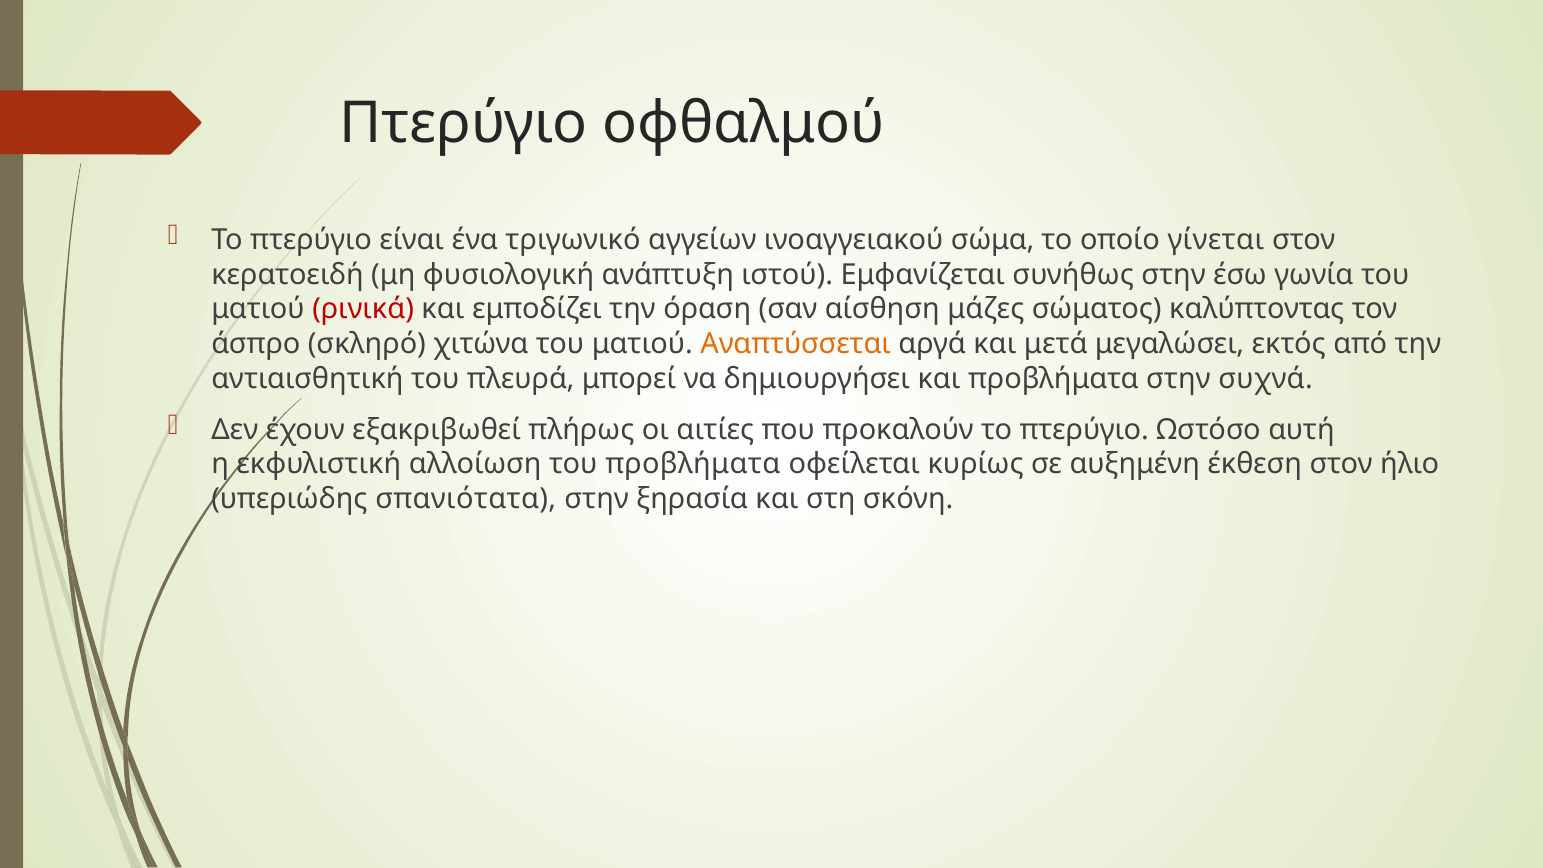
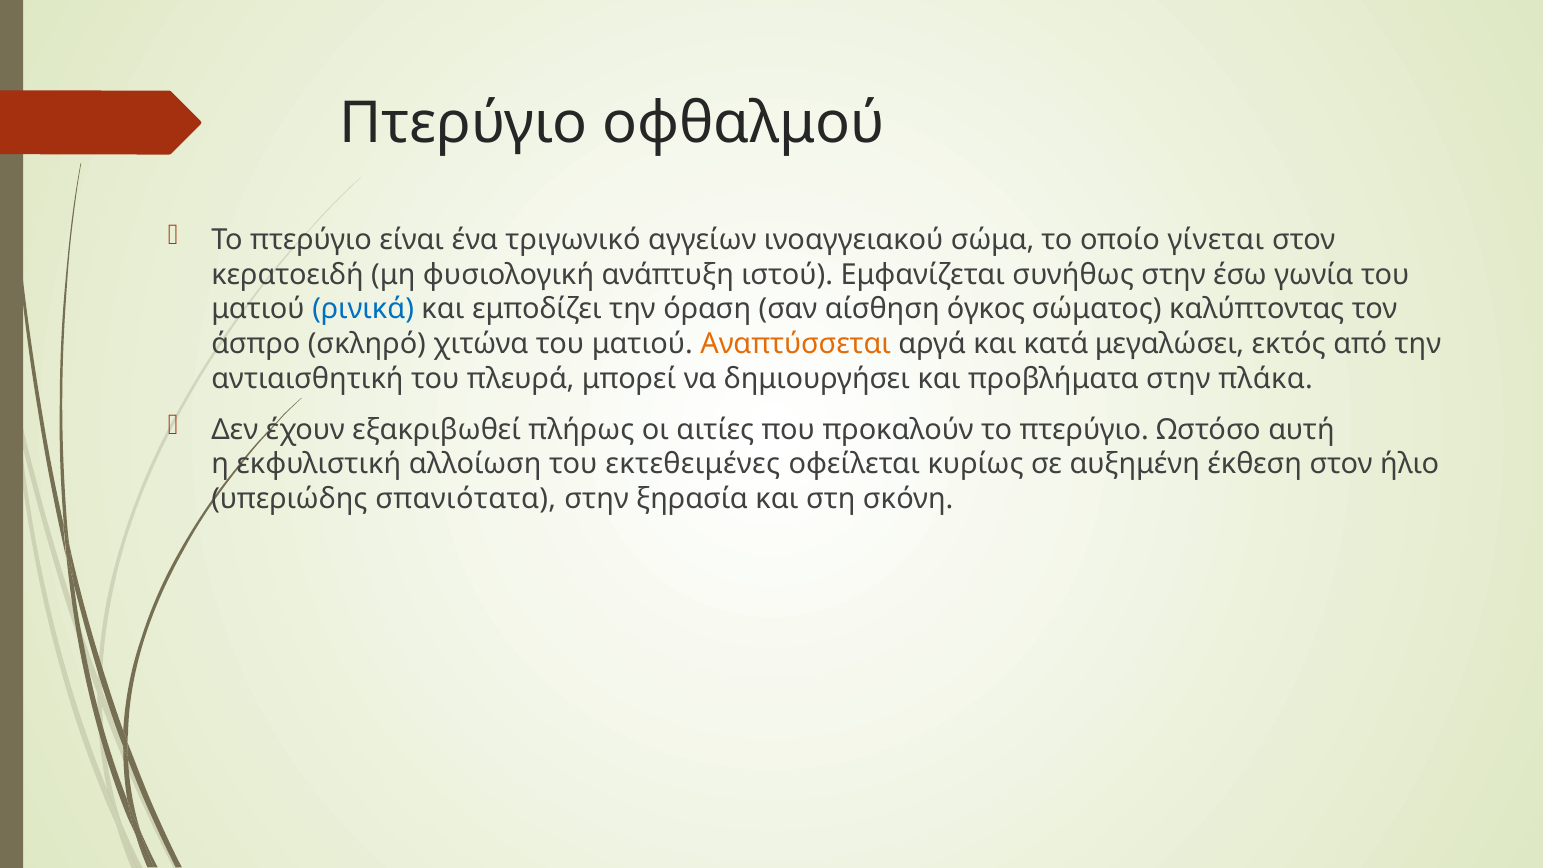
ρινικά colour: red -> blue
μάζες: μάζες -> όγκος
μετά: μετά -> κατά
συχνά: συχνά -> πλάκα
του προβλήματα: προβλήματα -> εκτεθειμένες
